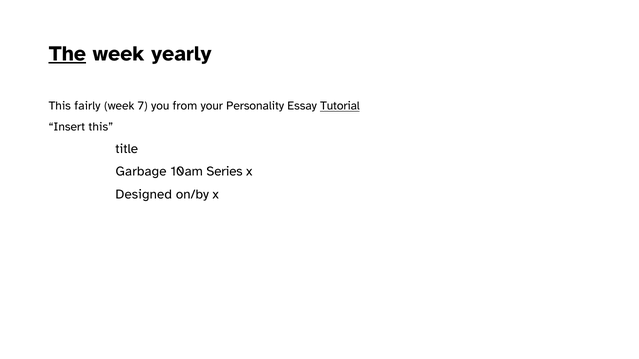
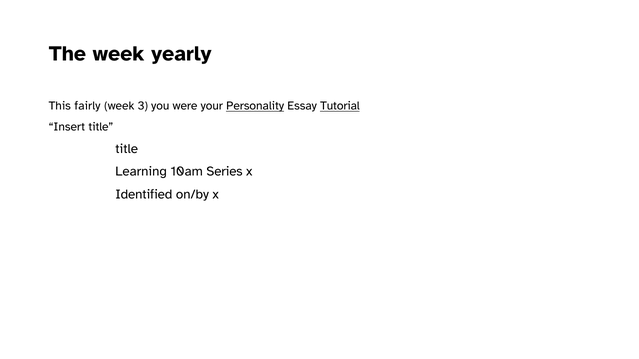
The underline: present -> none
7: 7 -> 3
from: from -> were
Personality underline: none -> present
Insert this: this -> title
Garbage: Garbage -> Learning
Designed: Designed -> Identified
